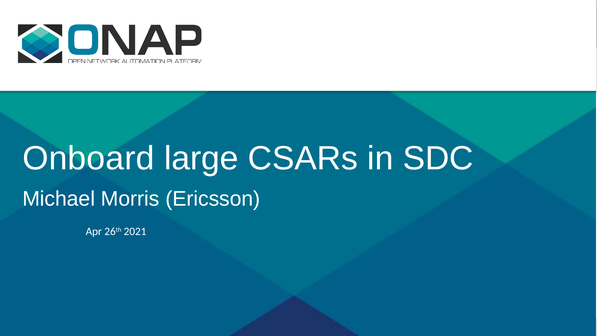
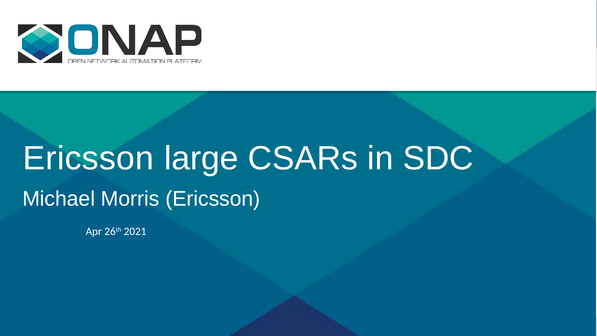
Onboard at (88, 158): Onboard -> Ericsson
